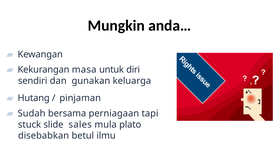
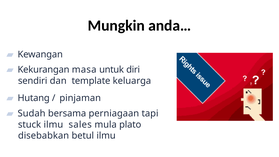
gunakan: gunakan -> template
stuck slide: slide -> ilmu
